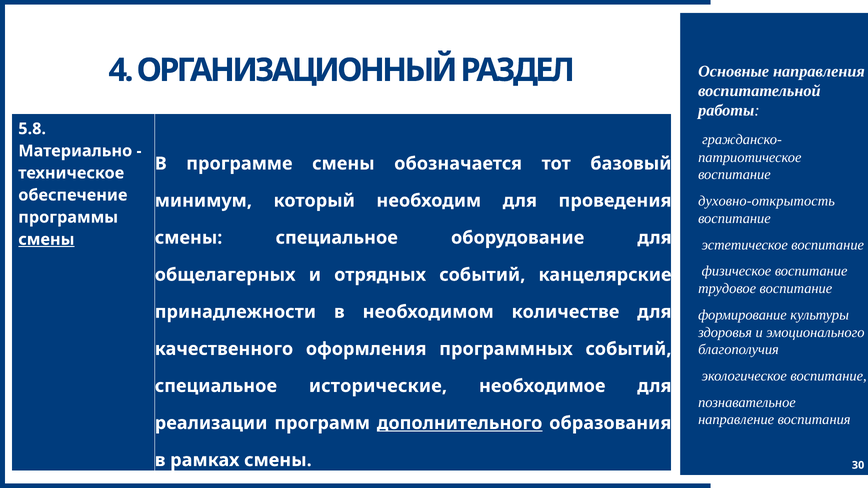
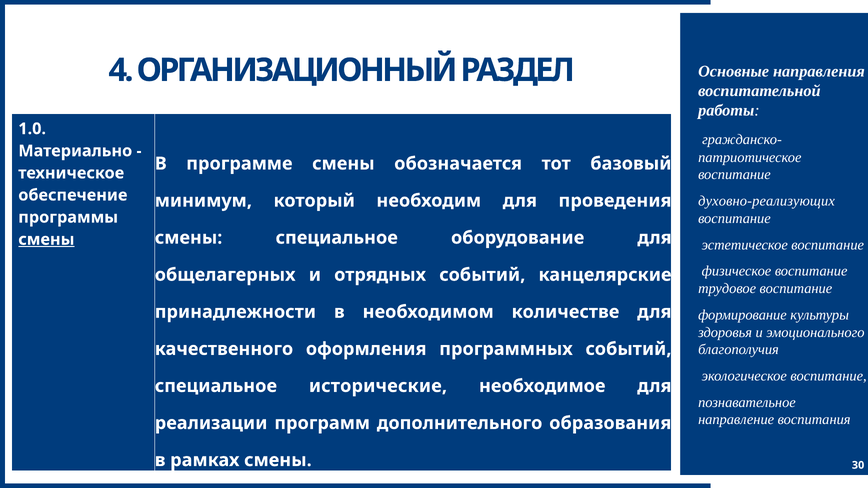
5.8: 5.8 -> 1.0
духовно-открытость: духовно-открытость -> духовно-реализующих
дополнительного underline: present -> none
